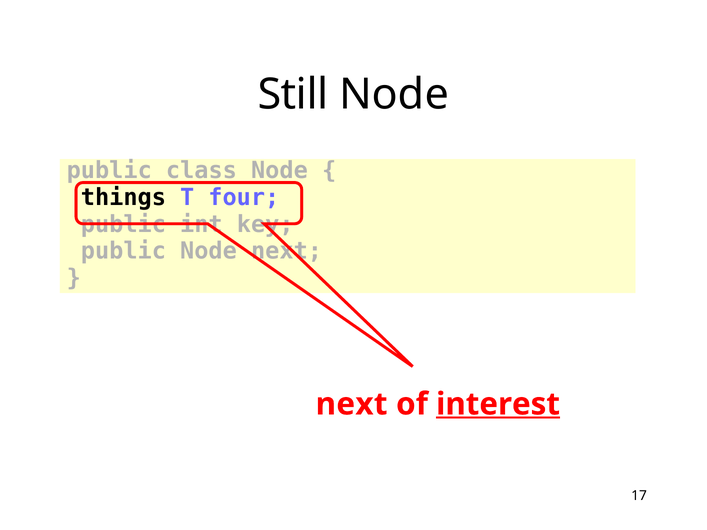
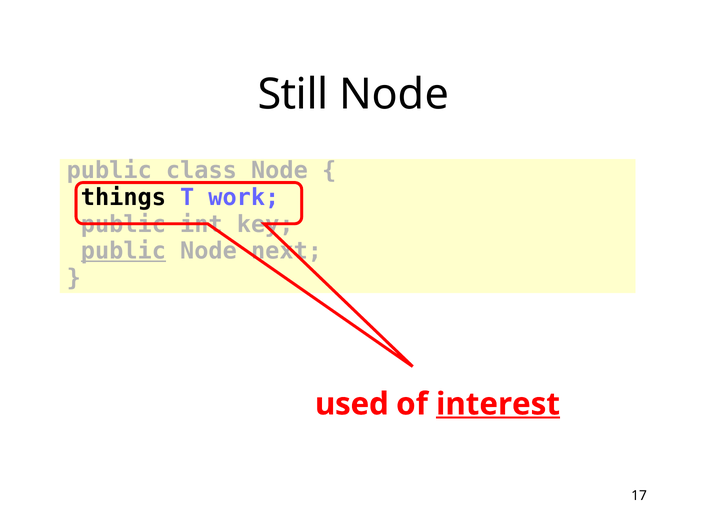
four: four -> work
public at (123, 251) underline: none -> present
next at (352, 404): next -> used
